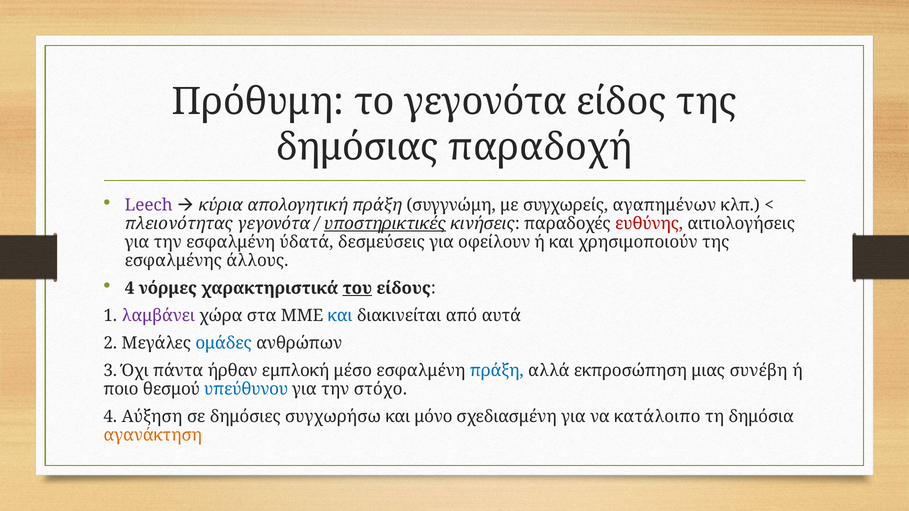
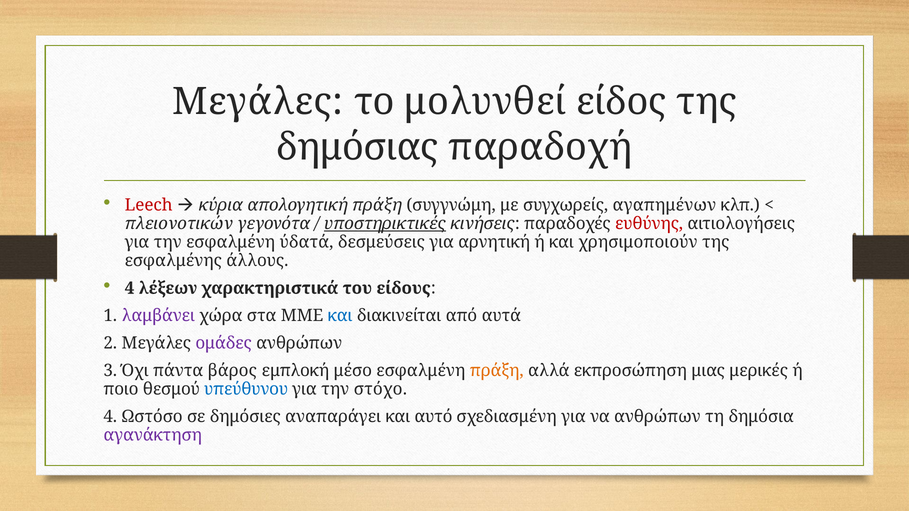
Πρόθυμη at (258, 102): Πρόθυμη -> Μεγάλες
το γεγονότα: γεγονότα -> μολυνθεί
Leech colour: purple -> red
πλειονότητας: πλειονότητας -> πλειονοτικών
οφείλουν: οφείλουν -> αρνητική
νόρμες: νόρμες -> λέξεων
του underline: present -> none
ομάδες colour: blue -> purple
ήρθαν: ήρθαν -> βάρος
πράξη at (497, 371) colour: blue -> orange
συνέβη: συνέβη -> μερικές
Αύξηση: Αύξηση -> Ωστόσο
συγχωρήσω: συγχωρήσω -> αναπαράγει
μόνο: μόνο -> αυτό
να κατάλοιπο: κατάλοιπο -> ανθρώπων
αγανάκτηση colour: orange -> purple
